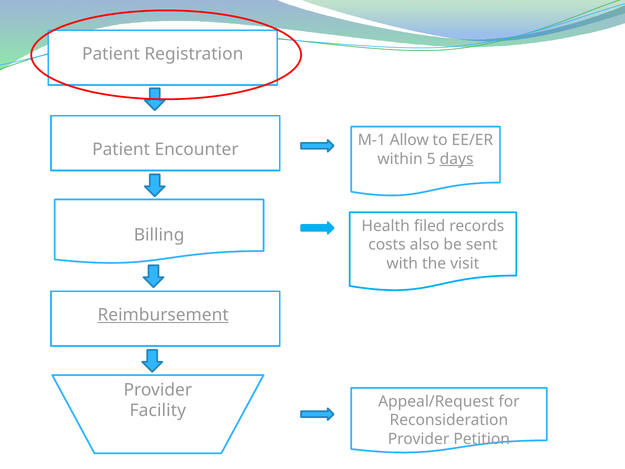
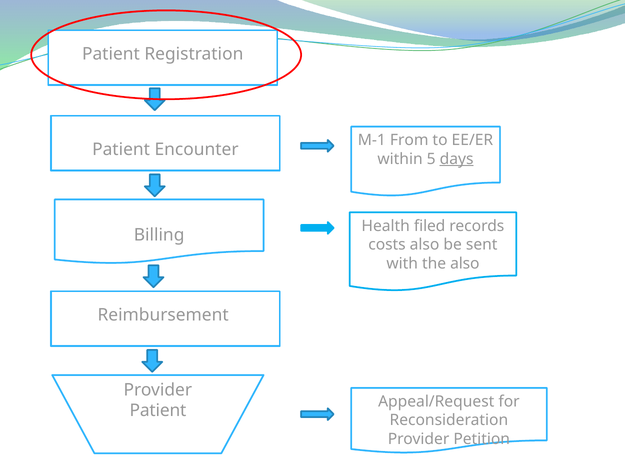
Allow: Allow -> From
the visit: visit -> also
Reimbursement underline: present -> none
Facility at (158, 410): Facility -> Patient
